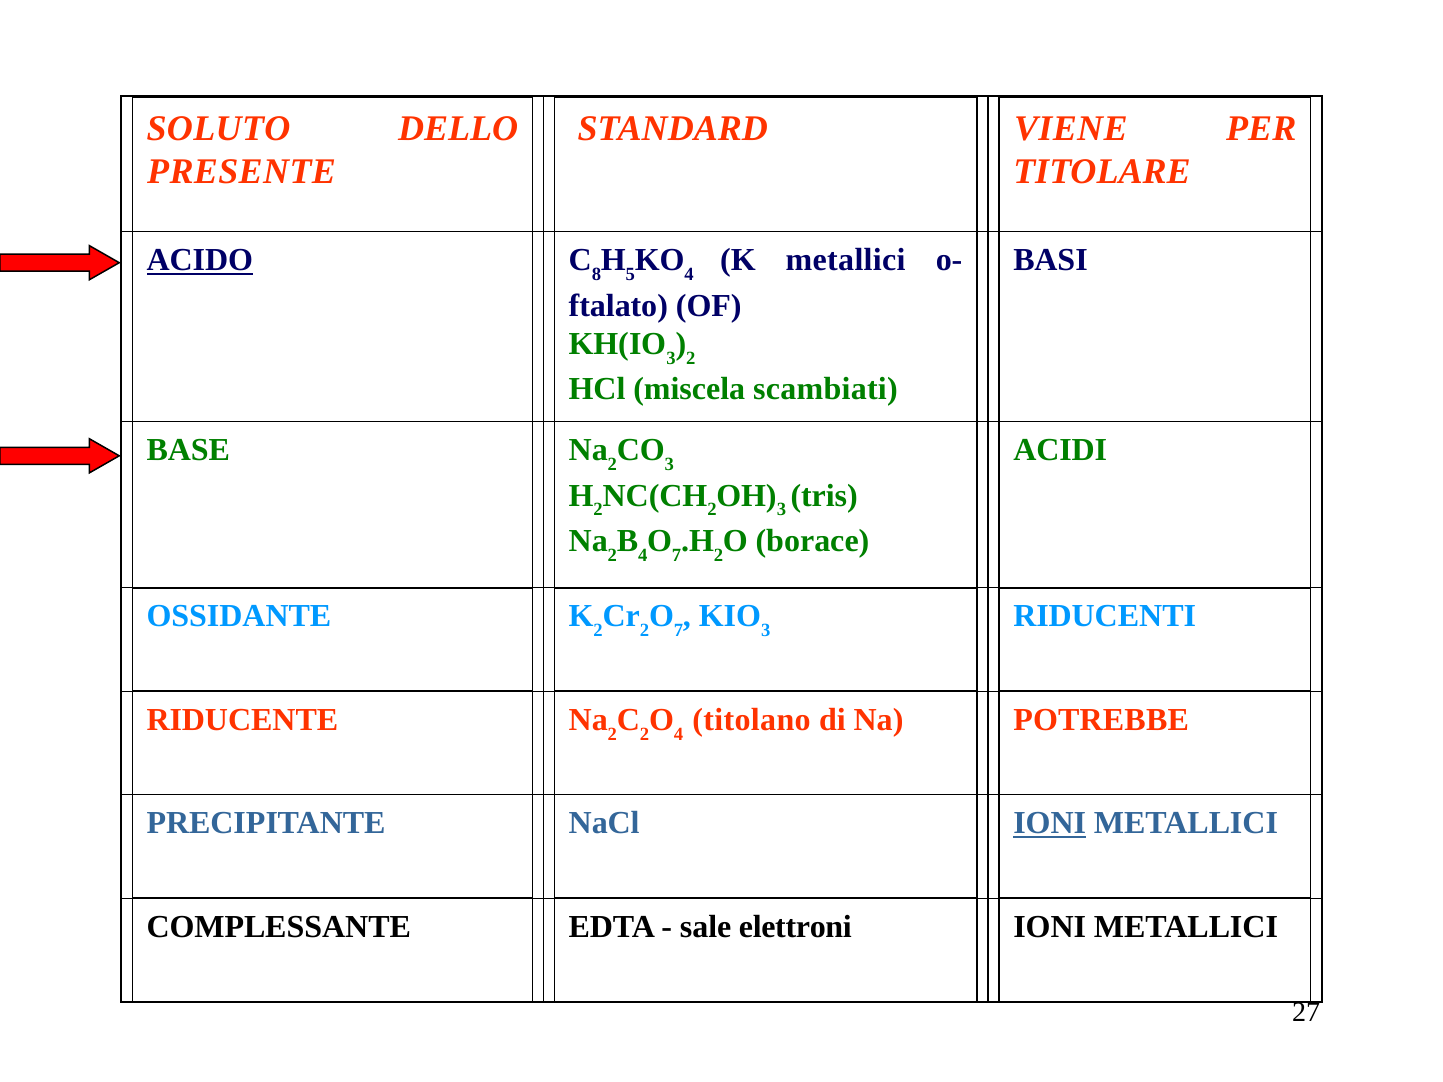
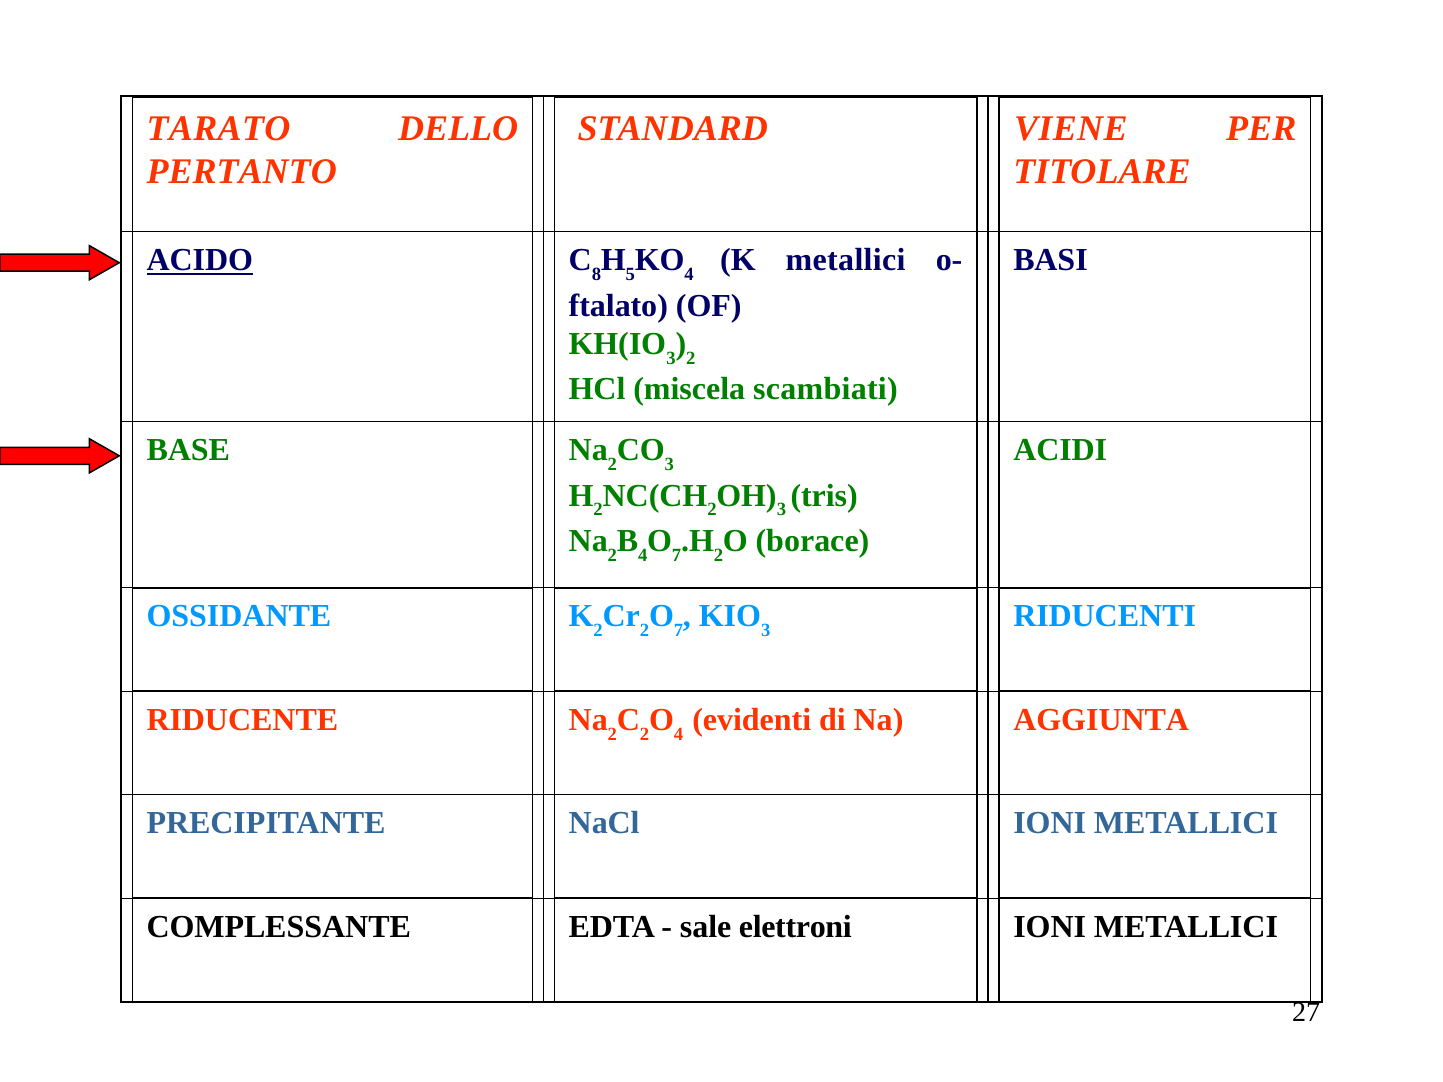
SOLUTO: SOLUTO -> TARATO
PRESENTE: PRESENTE -> PERTANTO
titolano: titolano -> evidenti
POTREBBE: POTREBBE -> AGGIUNTA
IONI at (1050, 823) underline: present -> none
